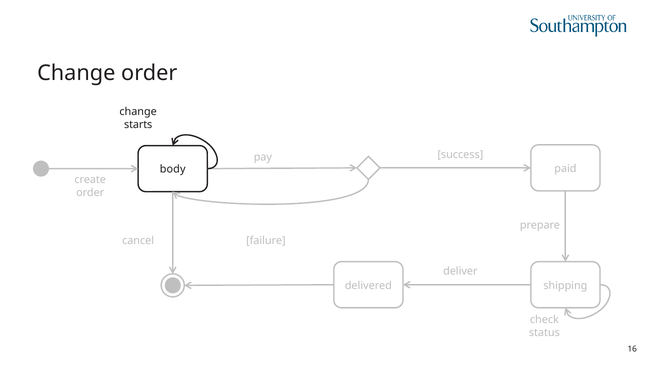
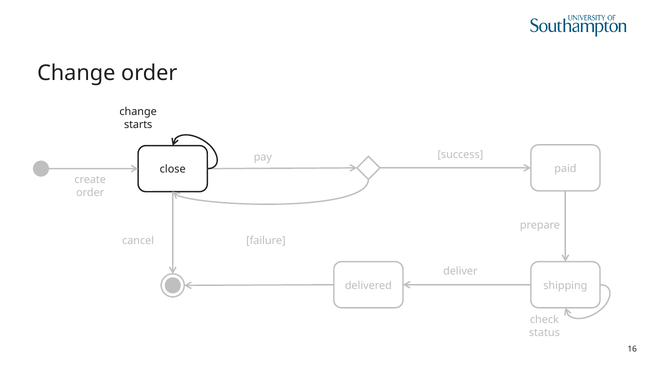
body: body -> close
